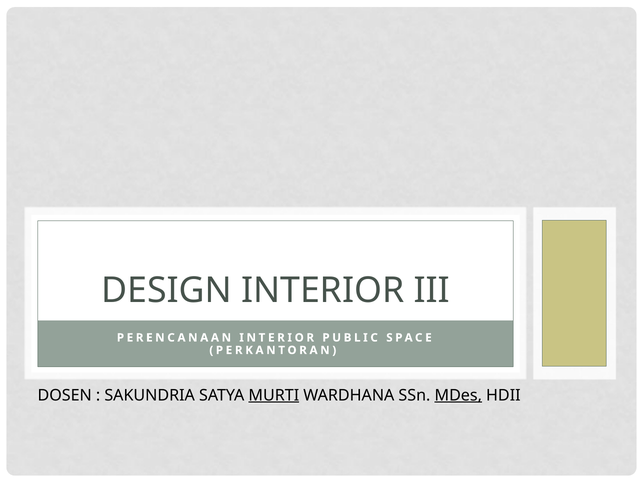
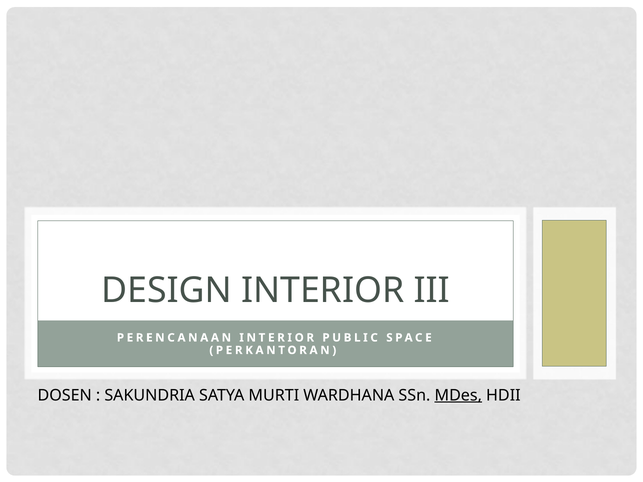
MURTI underline: present -> none
